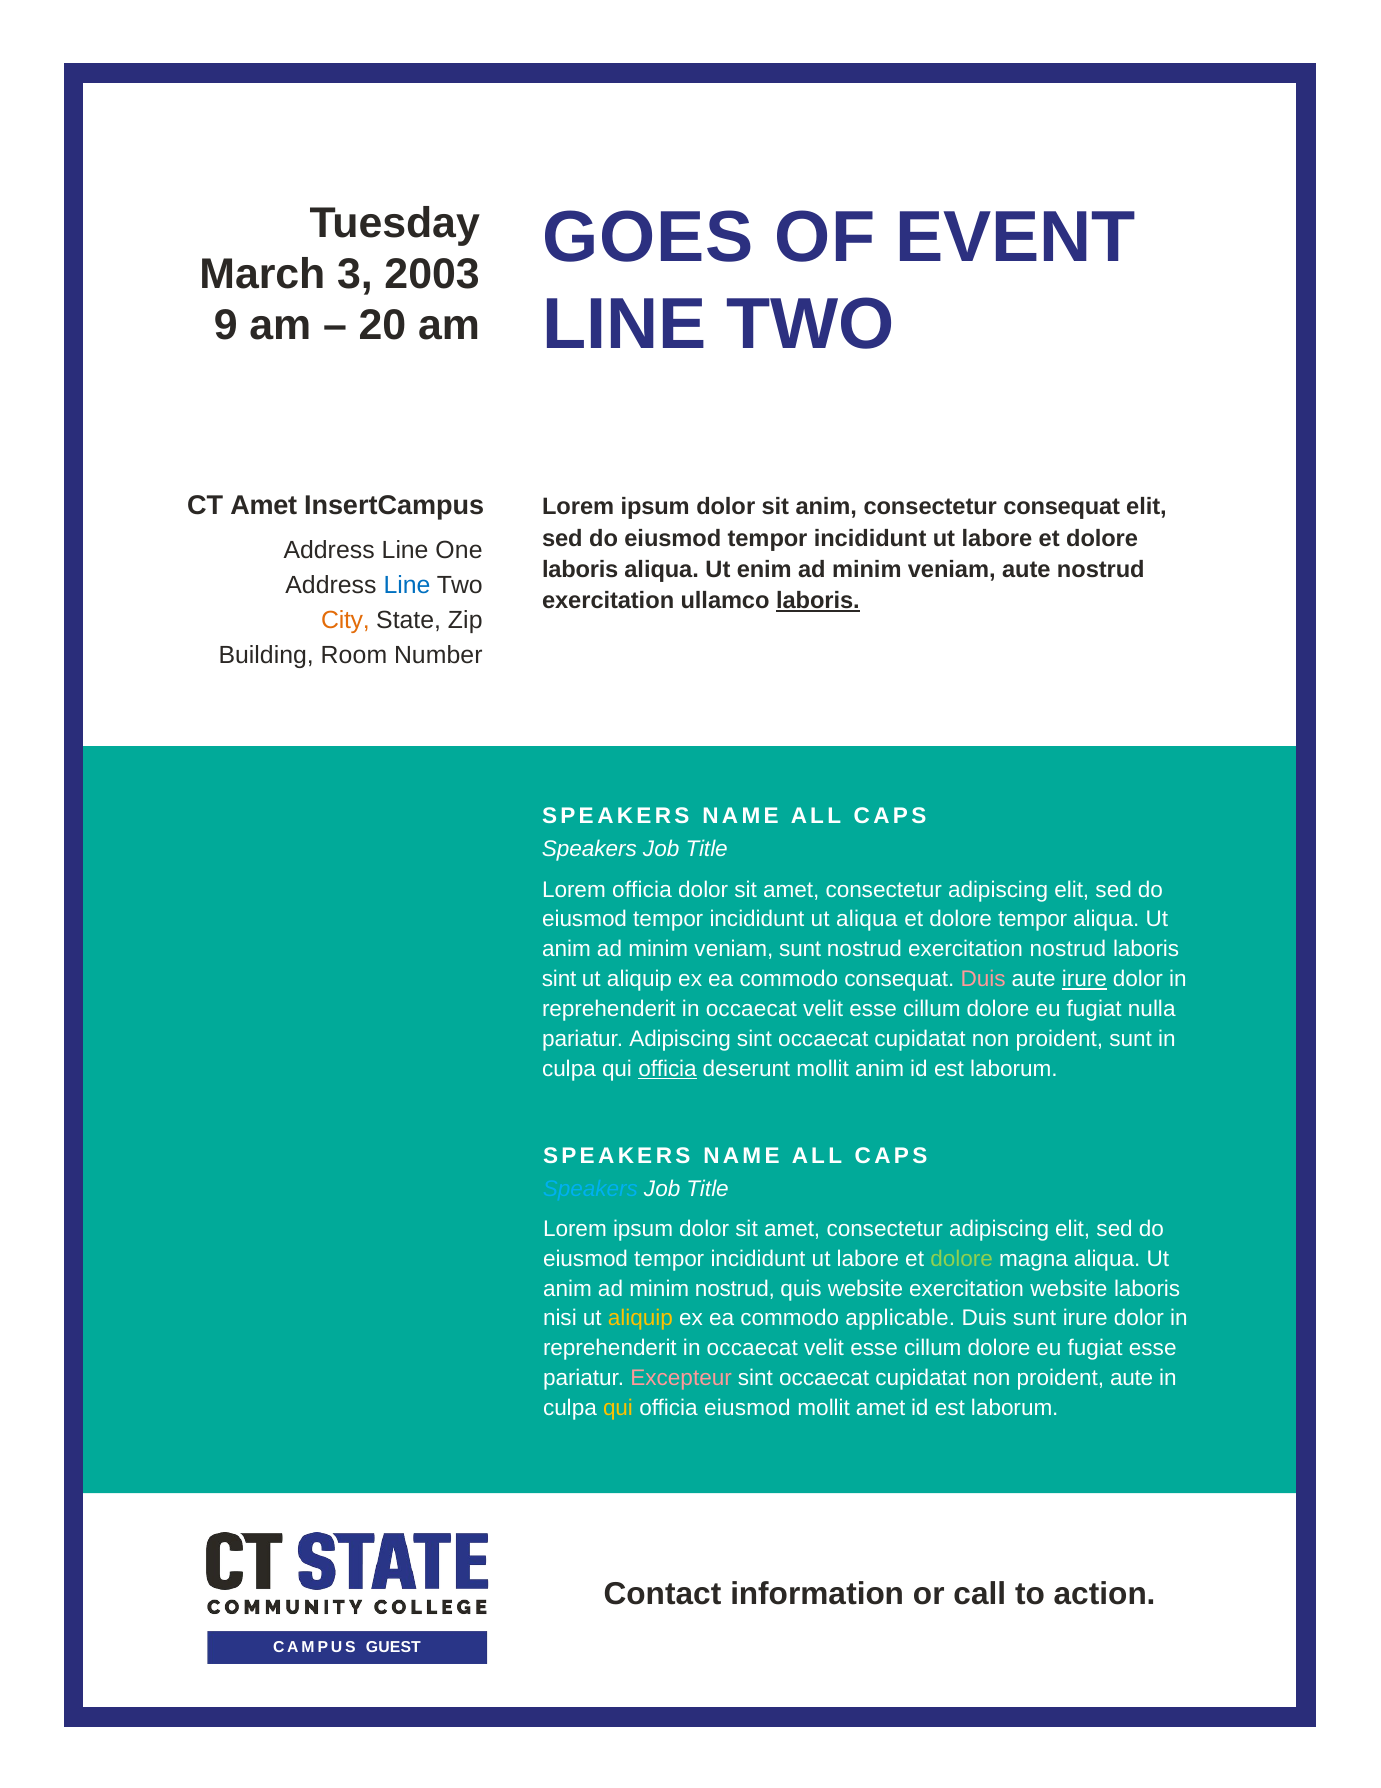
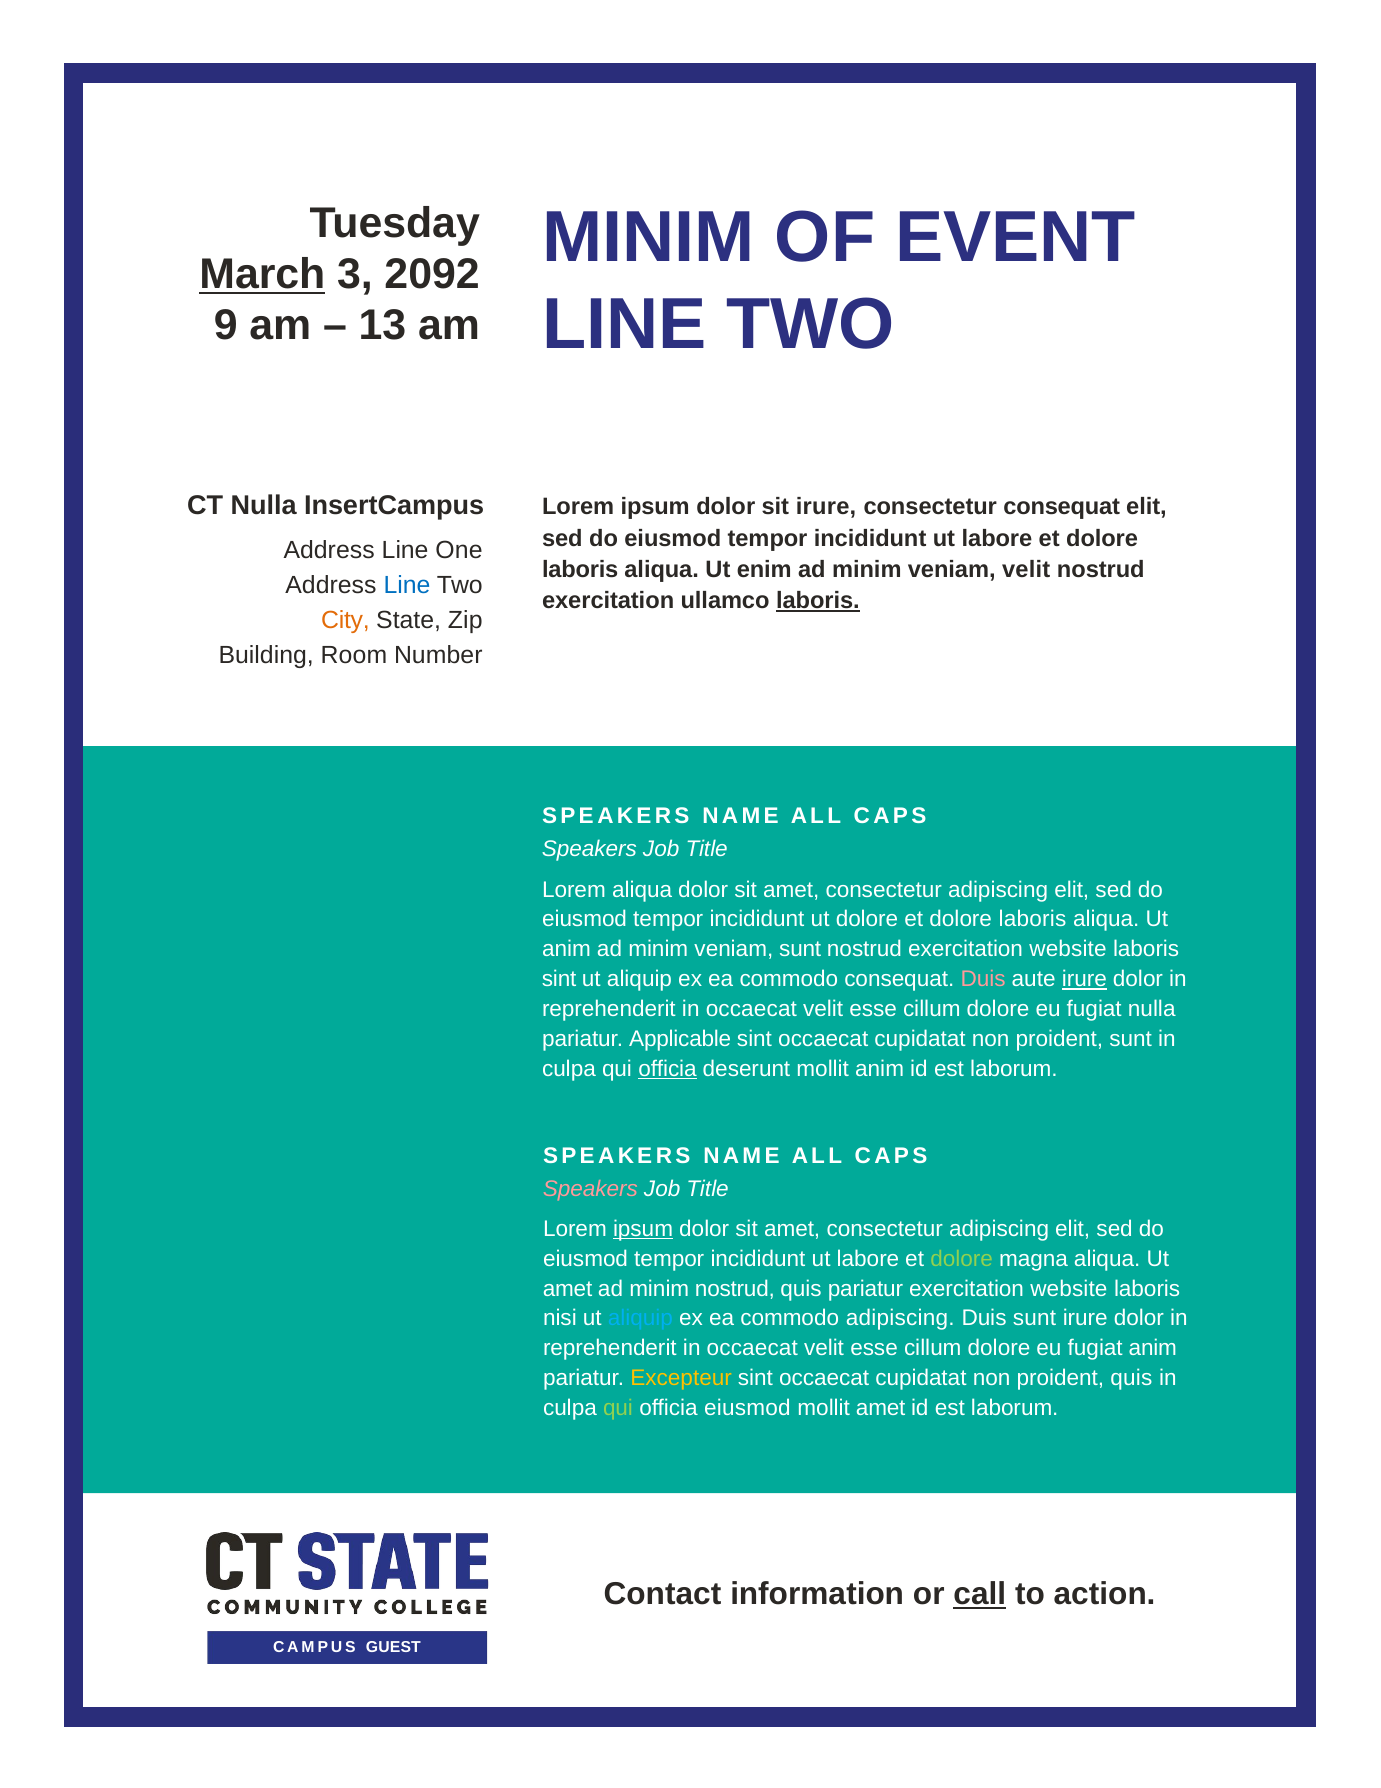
GOES at (648, 238): GOES -> MINIM
March underline: none -> present
2003: 2003 -> 2092
20: 20 -> 13
CT Amet: Amet -> Nulla
sit anim: anim -> irure
veniam aute: aute -> velit
Lorem officia: officia -> aliqua
ut aliqua: aliqua -> dolore
tempor at (1033, 919): tempor -> laboris
nostrud exercitation nostrud: nostrud -> website
pariatur Adipiscing: Adipiscing -> Applicable
Speakers at (590, 1188) colour: light blue -> pink
ipsum at (643, 1228) underline: none -> present
anim at (567, 1288): anim -> amet
quis website: website -> pariatur
aliquip at (640, 1318) colour: yellow -> light blue
commodo applicable: applicable -> adipiscing
fugiat esse: esse -> anim
Excepteur colour: pink -> yellow
proident aute: aute -> quis
qui at (618, 1407) colour: yellow -> light green
call underline: none -> present
